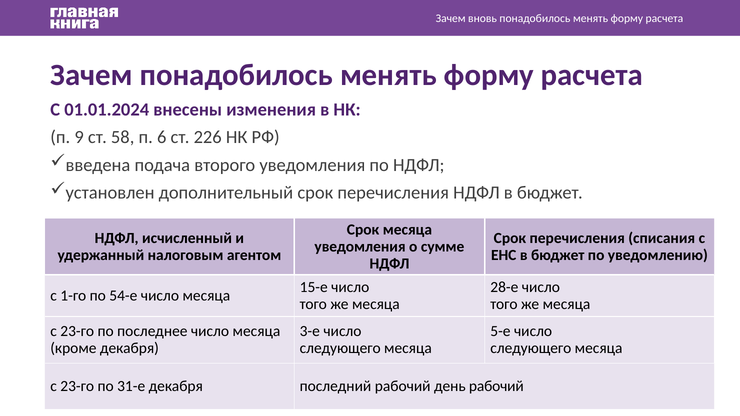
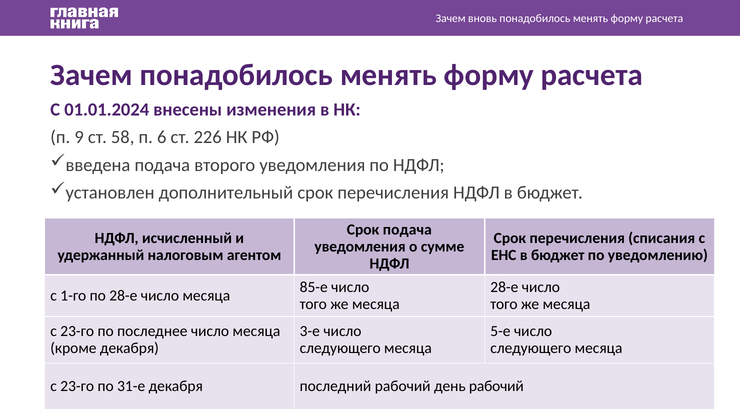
Срок месяца: месяца -> подача
15-е: 15-е -> 85-е
по 54-е: 54-е -> 28-е
